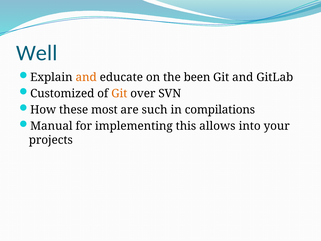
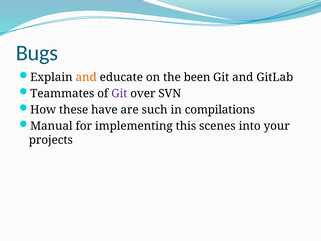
Well: Well -> Bugs
Customized: Customized -> Teammates
Git at (119, 93) colour: orange -> purple
most: most -> have
allows: allows -> scenes
